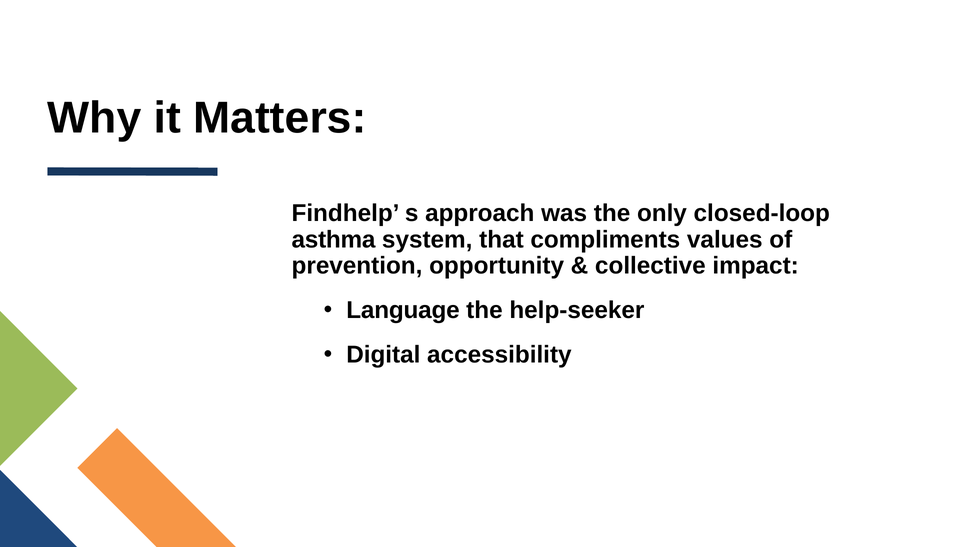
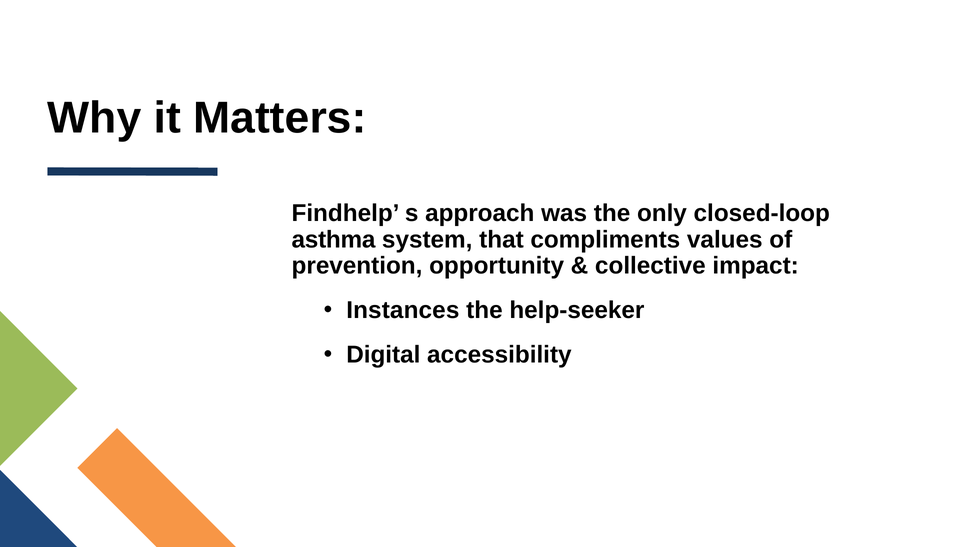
Language: Language -> Instances
